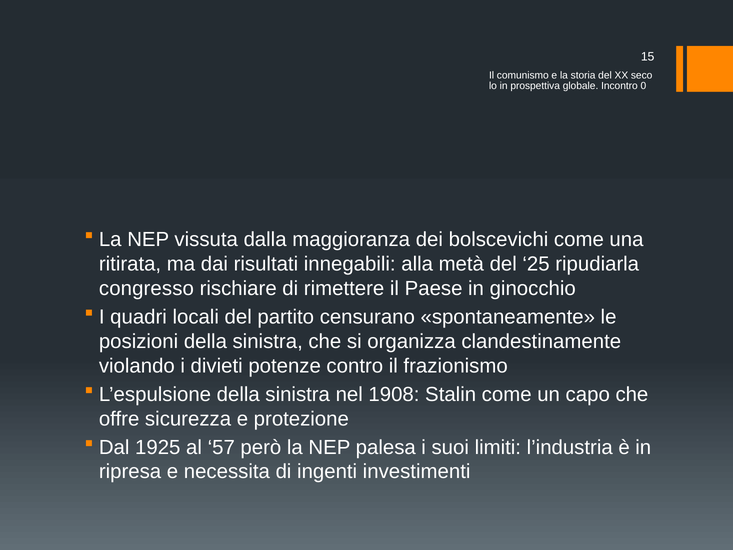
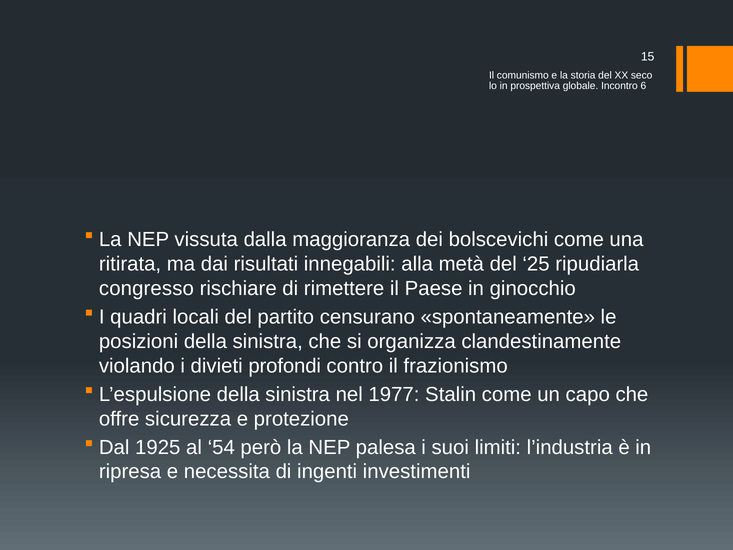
0: 0 -> 6
potenze: potenze -> profondi
1908: 1908 -> 1977
57: 57 -> 54
